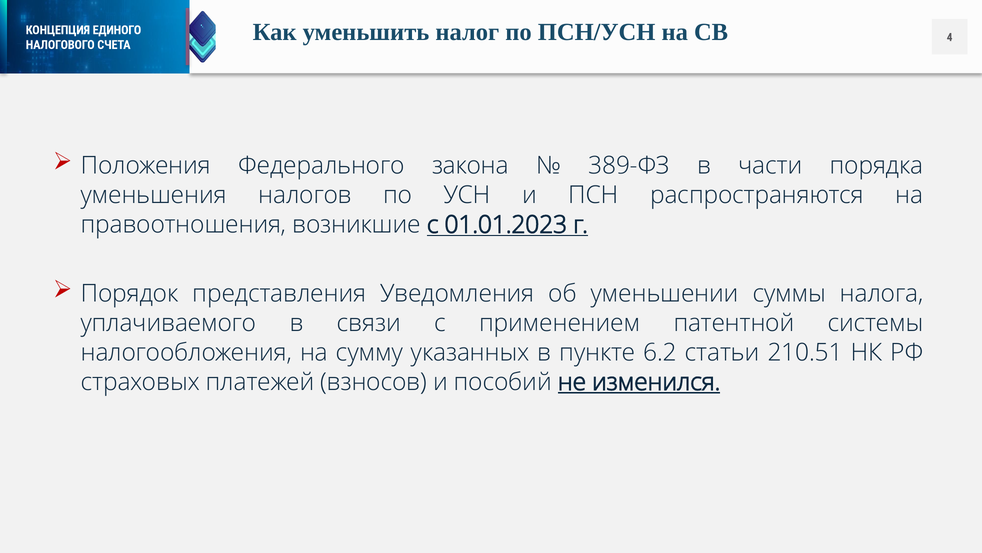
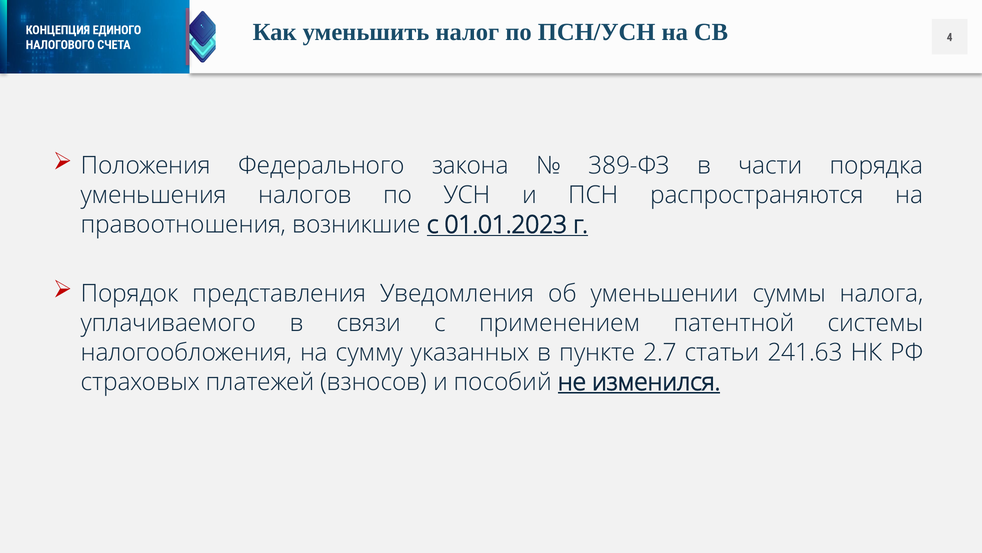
6.2: 6.2 -> 2.7
210.51: 210.51 -> 241.63
